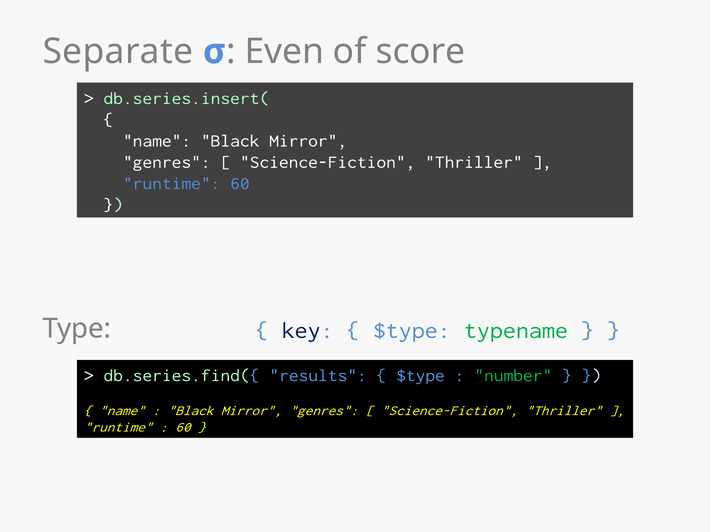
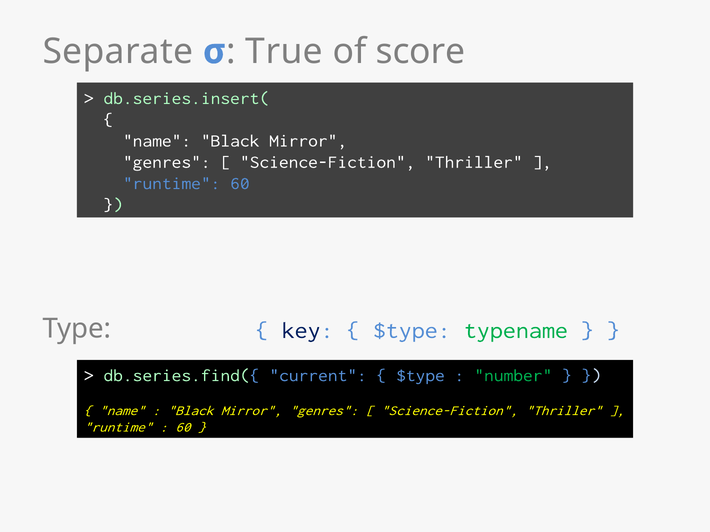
Even: Even -> True
results: results -> current
